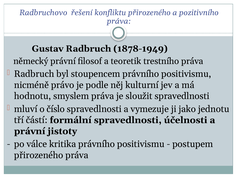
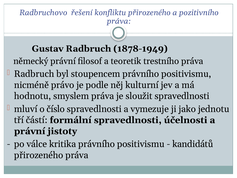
postupem: postupem -> kandidátů
